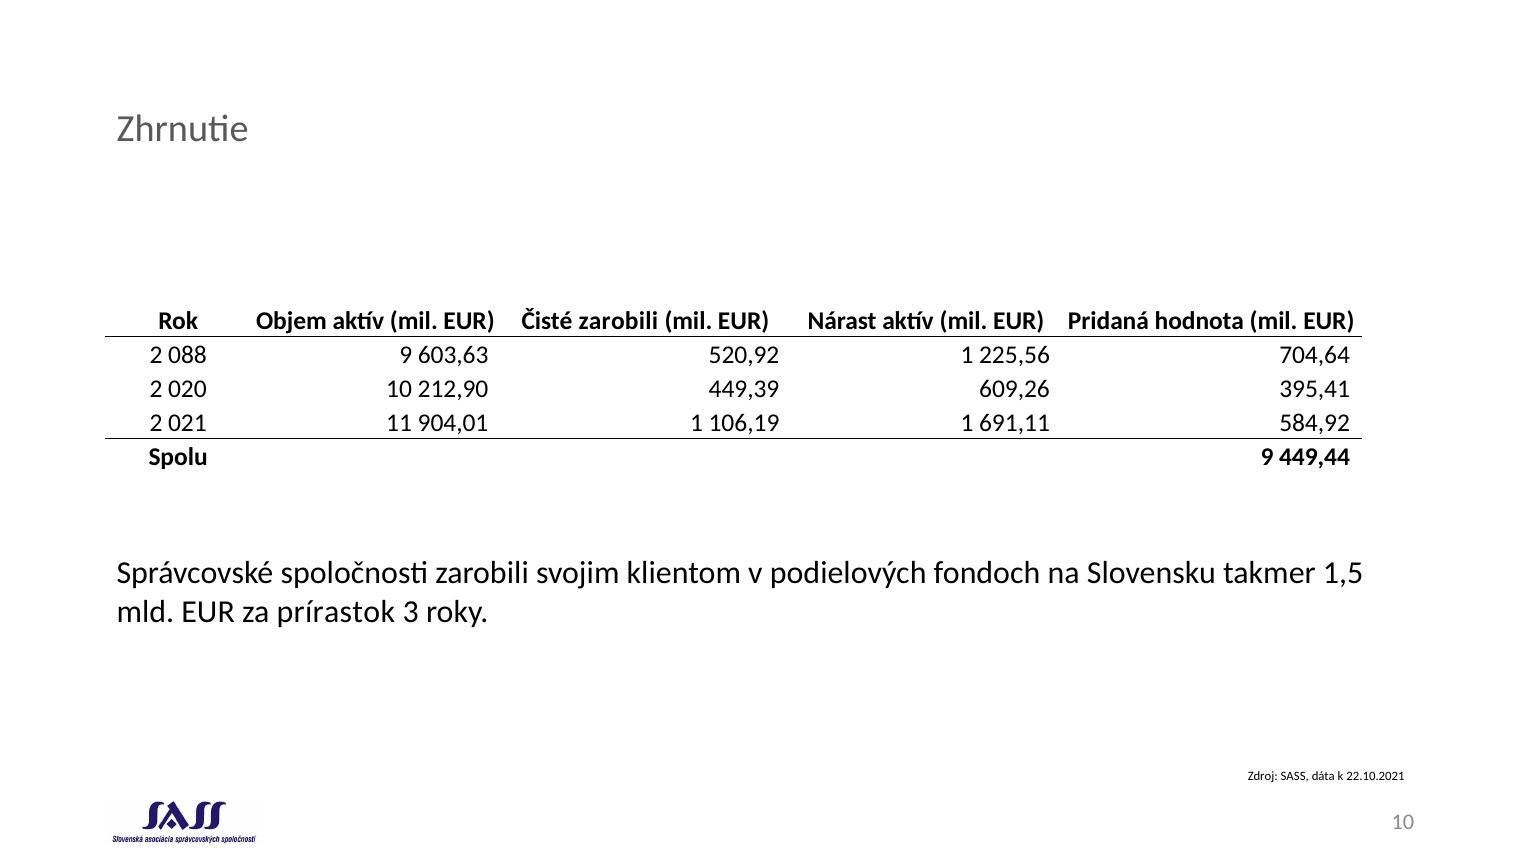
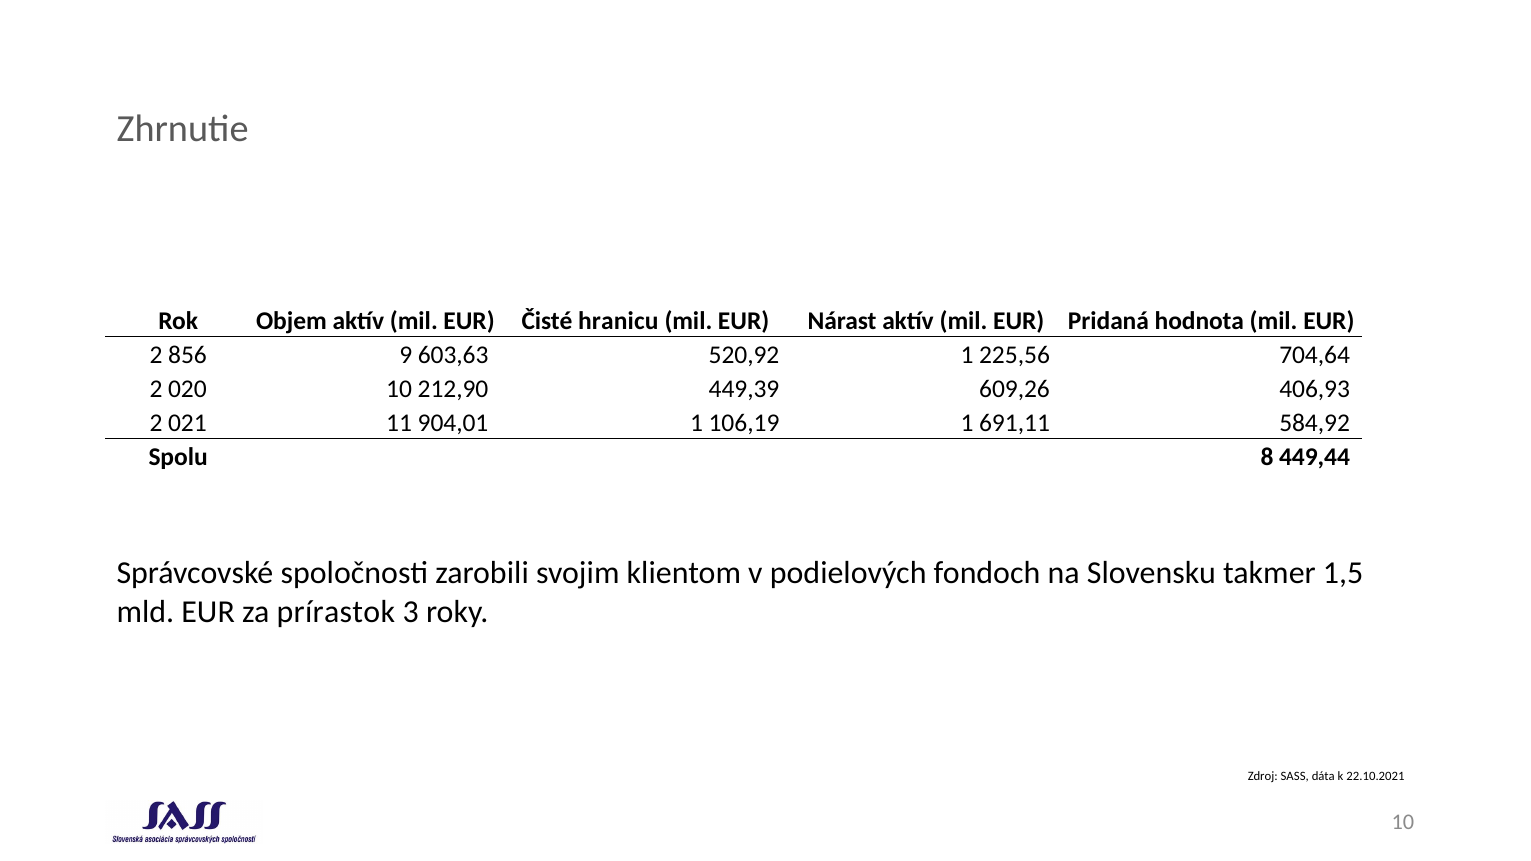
Čisté zarobili: zarobili -> hranicu
088: 088 -> 856
395,41: 395,41 -> 406,93
Spolu 9: 9 -> 8
